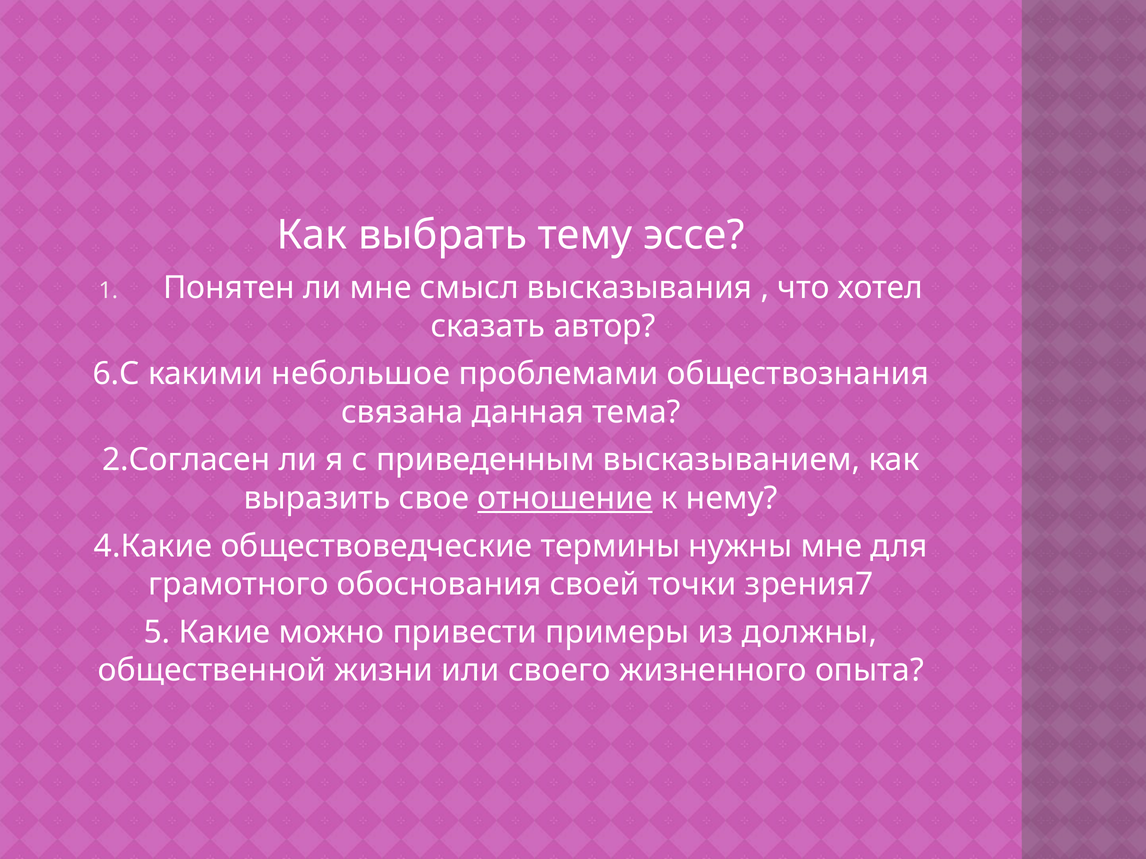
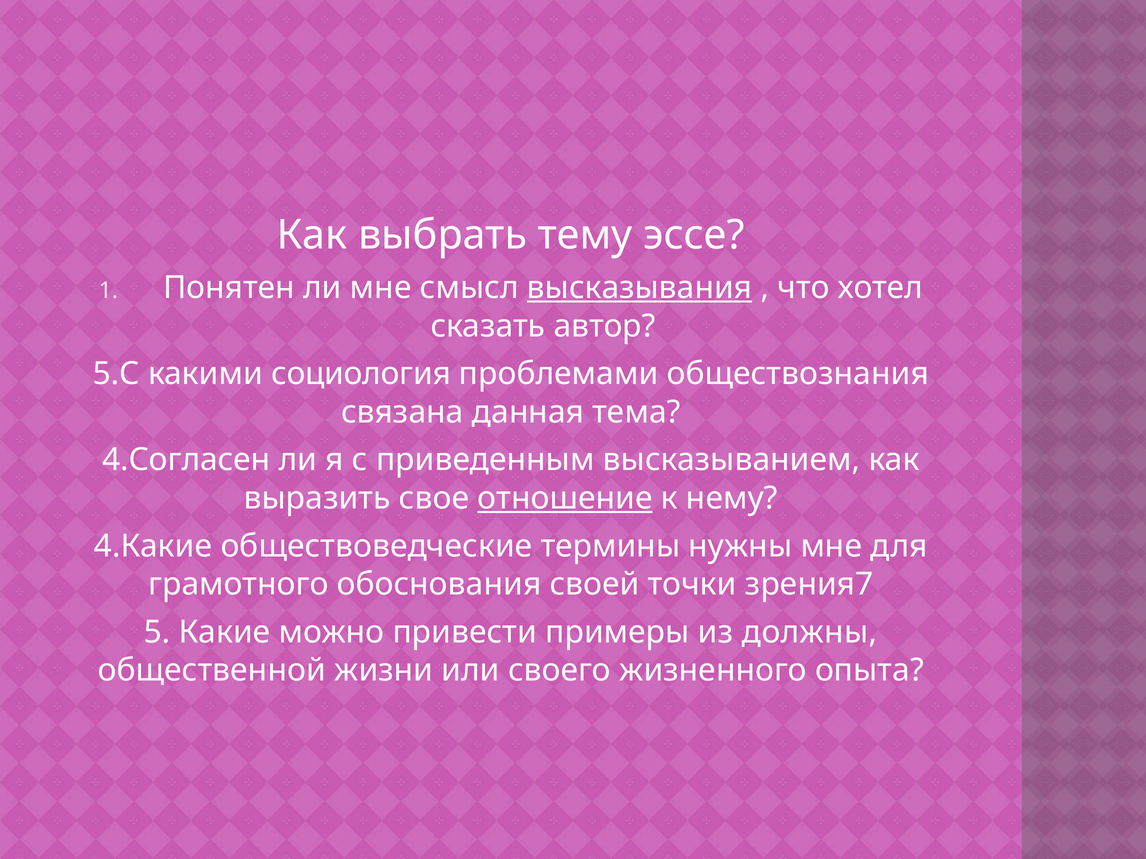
высказывания underline: none -> present
6.С: 6.С -> 5.С
небольшое: небольшое -> социология
2.Согласен: 2.Согласен -> 4.Согласен
